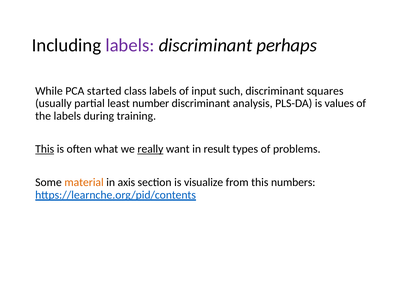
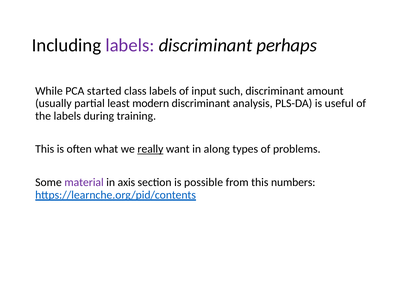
squares: squares -> amount
number: number -> modern
values: values -> useful
This at (45, 149) underline: present -> none
result: result -> along
material colour: orange -> purple
visualize: visualize -> possible
